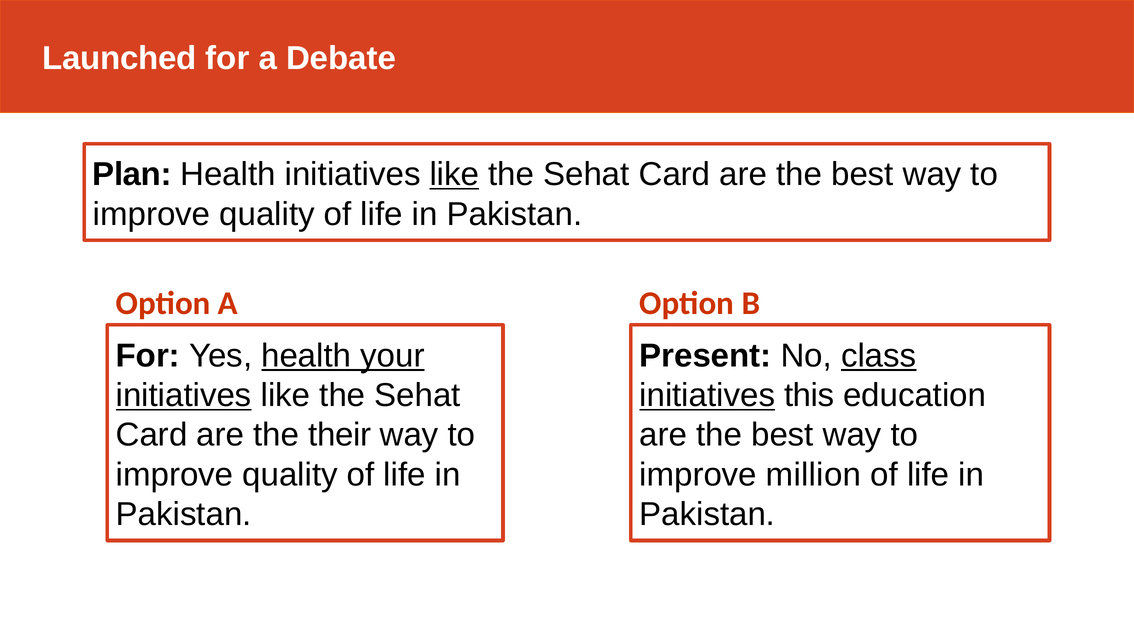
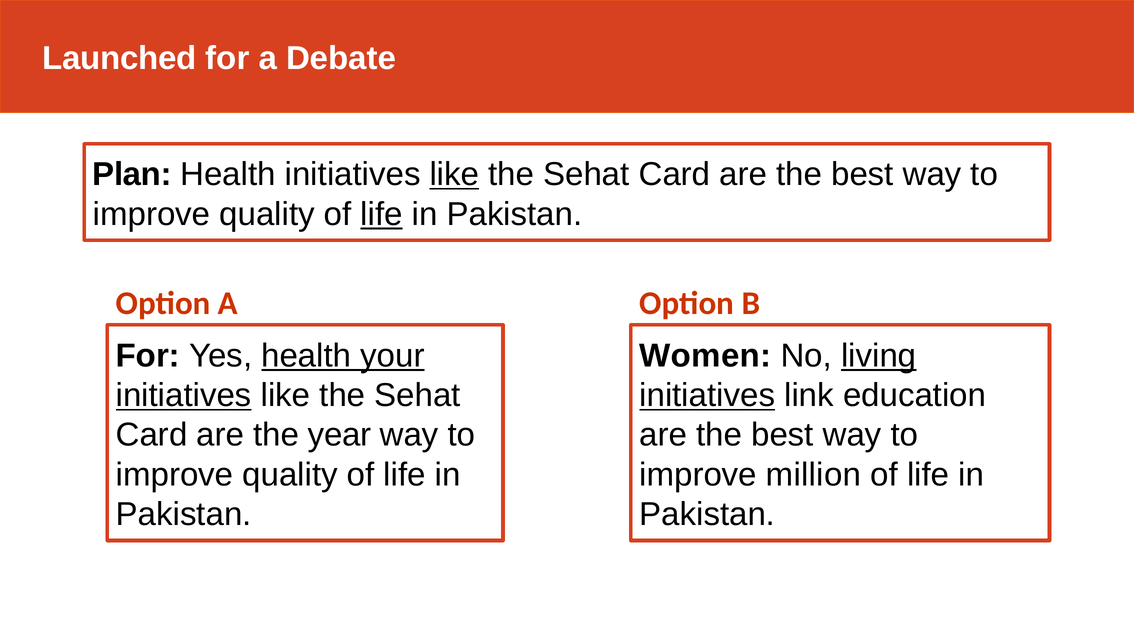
life at (382, 214) underline: none -> present
Present: Present -> Women
class: class -> living
this: this -> link
their: their -> year
